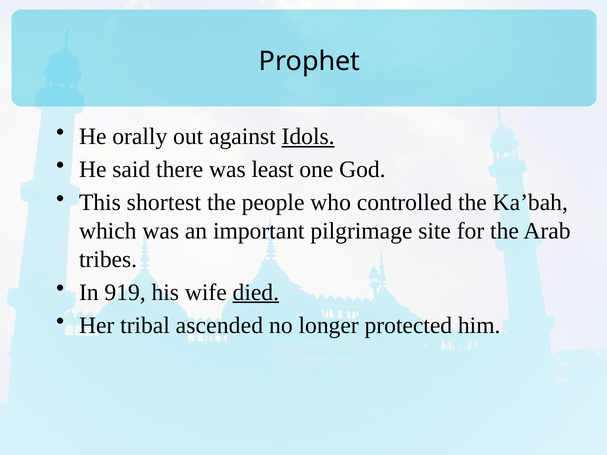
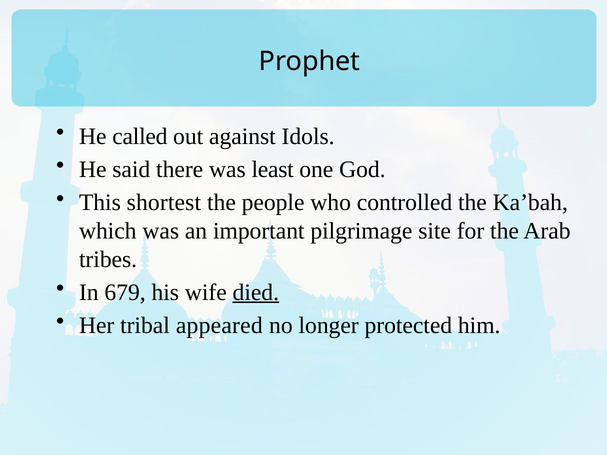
orally: orally -> called
Idols underline: present -> none
919: 919 -> 679
ascended: ascended -> appeared
